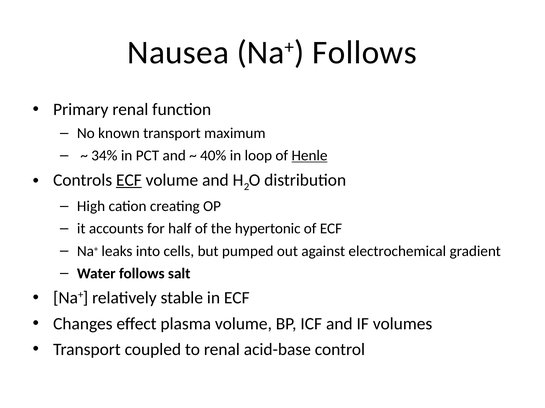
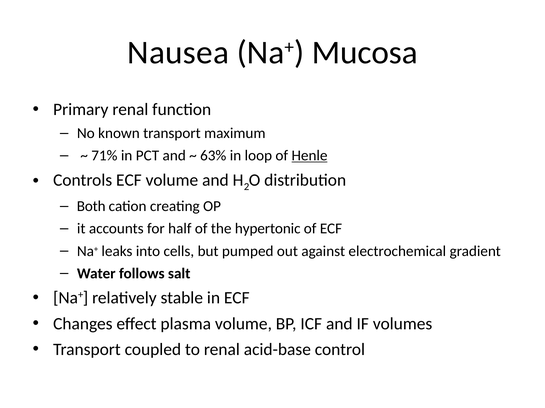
Na+ Follows: Follows -> Mucosa
34%: 34% -> 71%
40%: 40% -> 63%
ECF at (129, 180) underline: present -> none
High: High -> Both
